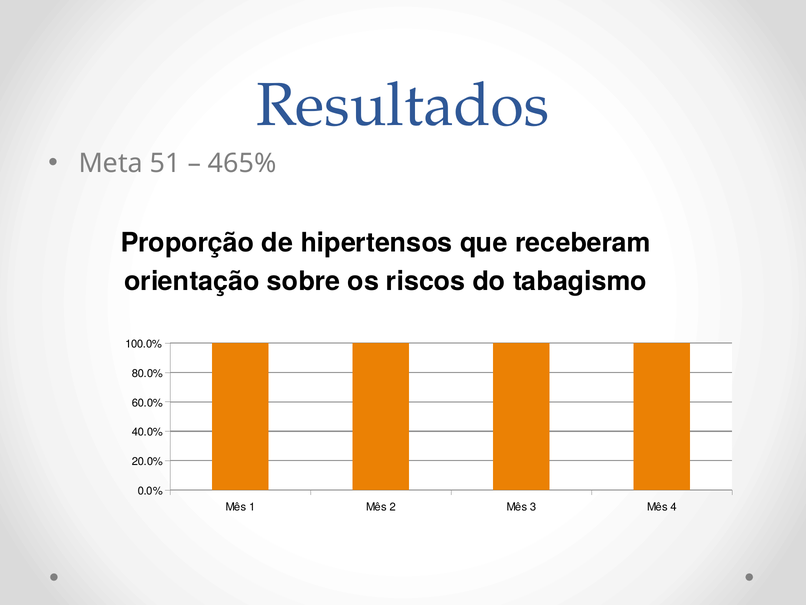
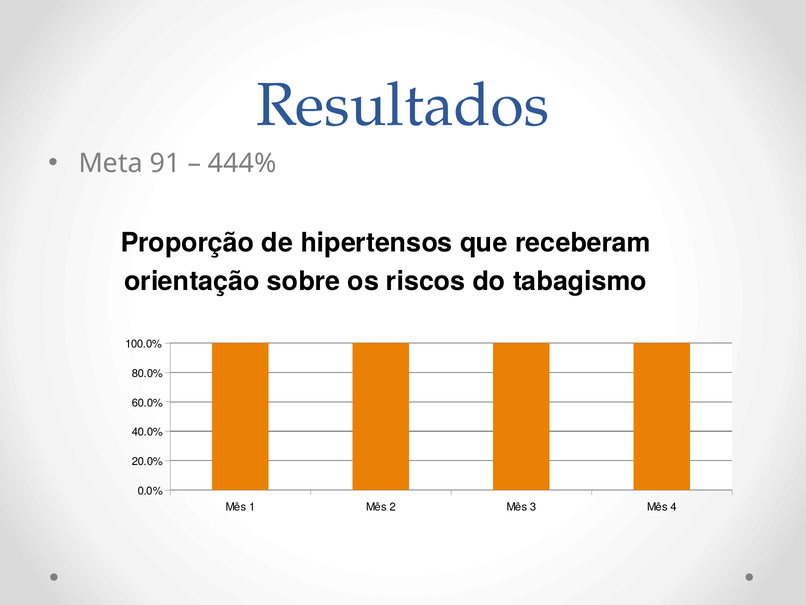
51: 51 -> 91
465%: 465% -> 444%
